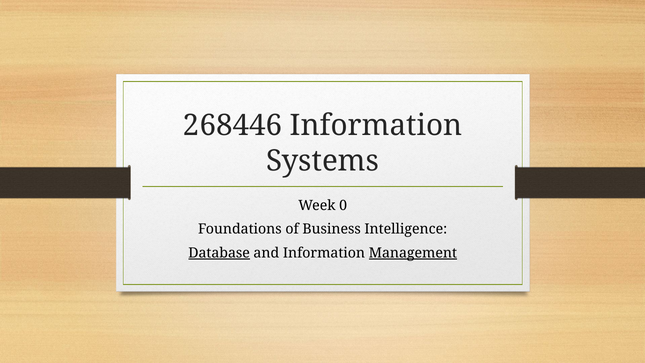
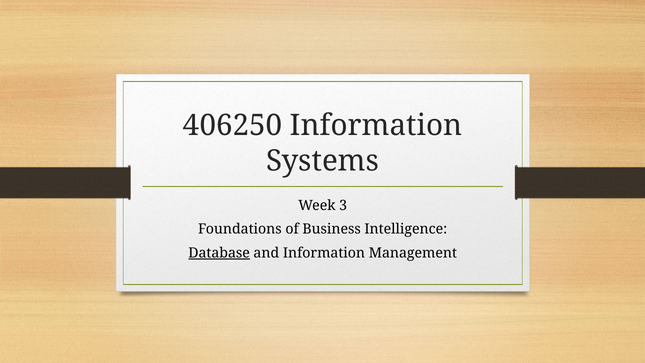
268446: 268446 -> 406250
0: 0 -> 3
Management underline: present -> none
